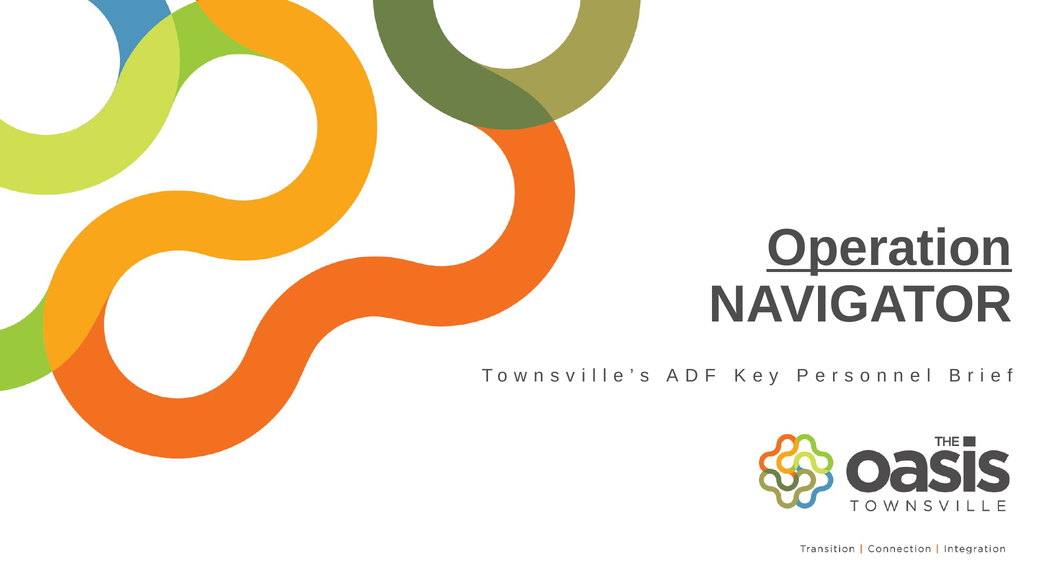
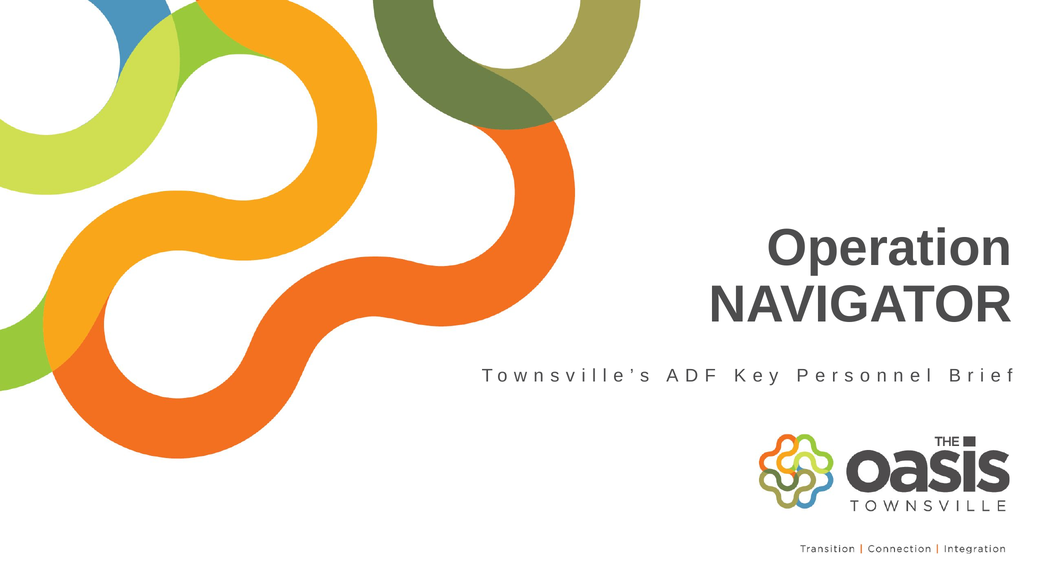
Operation underline: present -> none
